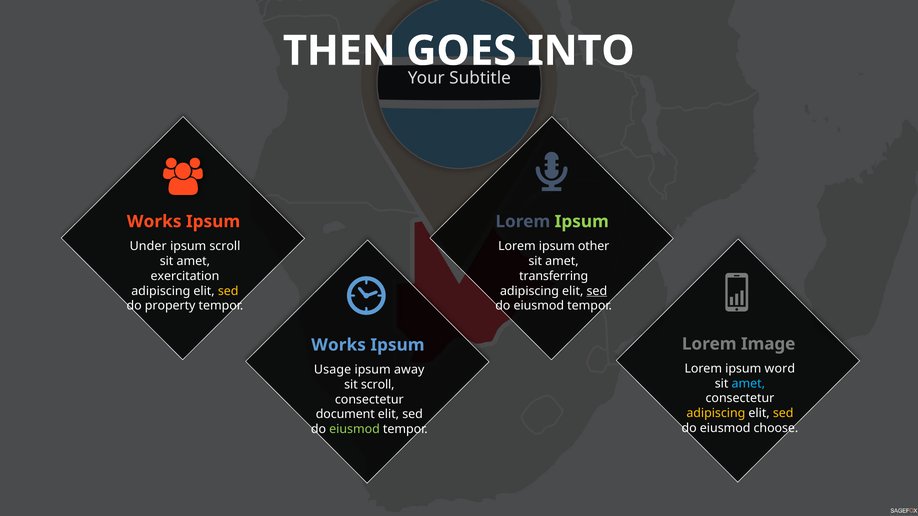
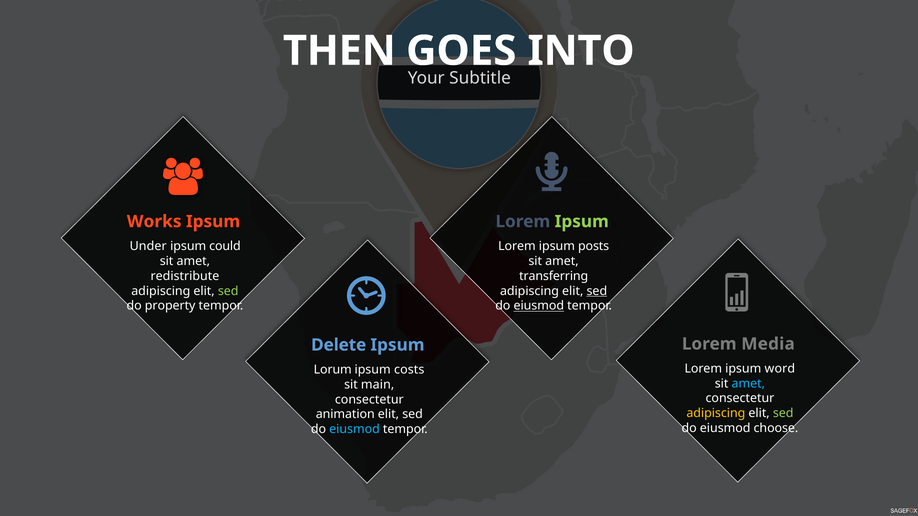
ipsum scroll: scroll -> could
other: other -> posts
exercitation: exercitation -> redistribute
sed at (228, 291) colour: yellow -> light green
eiusmod at (539, 306) underline: none -> present
Image: Image -> Media
Works at (339, 345): Works -> Delete
Usage: Usage -> Lorum
away: away -> costs
sit scroll: scroll -> main
sed at (783, 414) colour: yellow -> light green
document: document -> animation
eiusmod at (355, 430) colour: light green -> light blue
